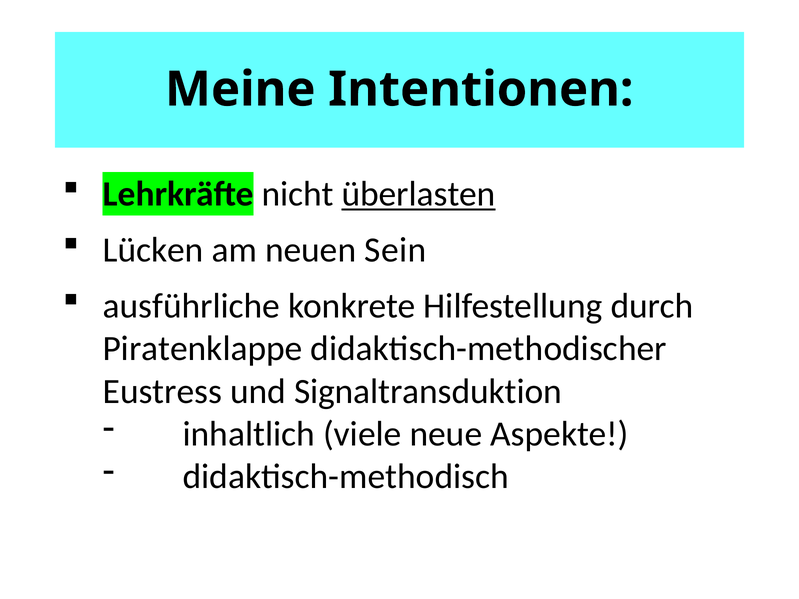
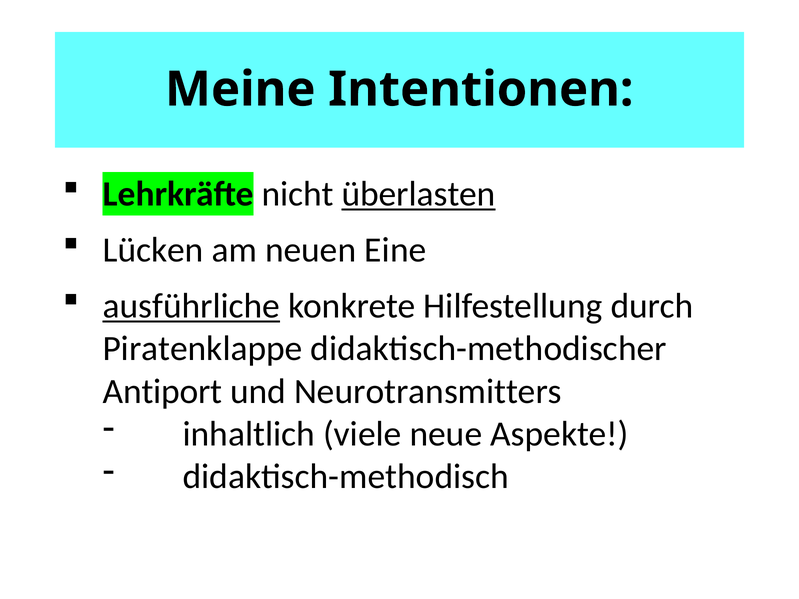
Sein: Sein -> Eine
ausführliche underline: none -> present
Eustress: Eustress -> Antiport
Signaltransduktion: Signaltransduktion -> Neurotransmitters
